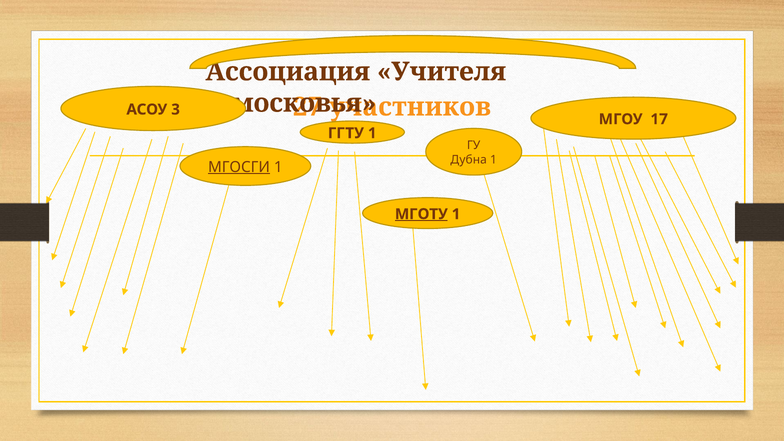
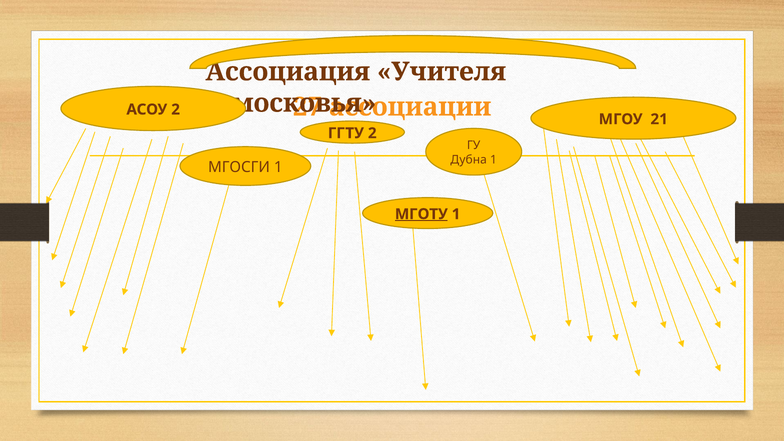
участников: участников -> ассоциации
АСОУ 3: 3 -> 2
17: 17 -> 21
ГГТУ 1: 1 -> 2
МГОСГИ underline: present -> none
